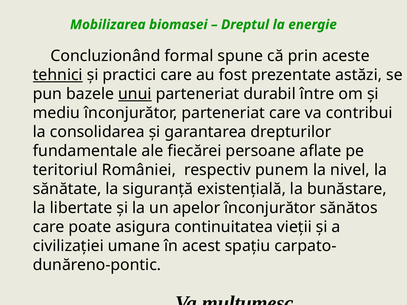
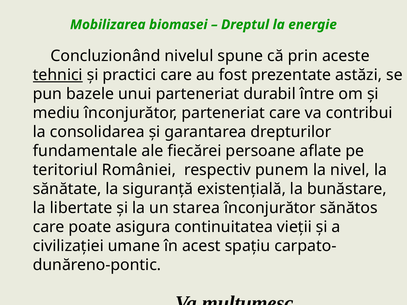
formal: formal -> nivelul
unui underline: present -> none
apelor: apelor -> starea
